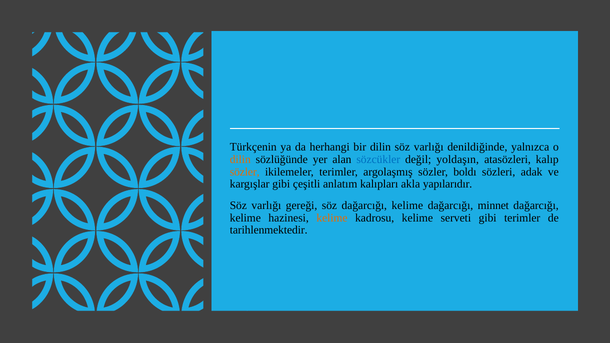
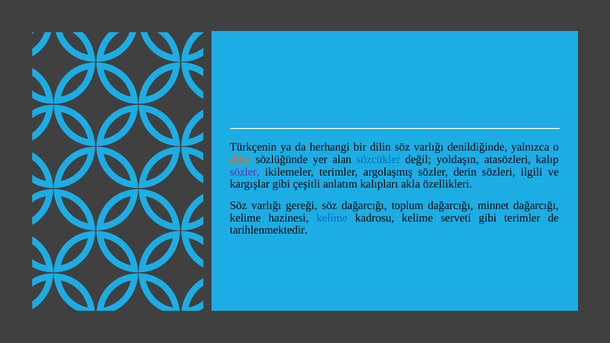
sözler at (245, 172) colour: orange -> purple
boldı: boldı -> derin
adak: adak -> ilgili
yapılarıdır: yapılarıdır -> özellikleri
söz dağarcığı kelime: kelime -> toplum
kelime at (332, 218) colour: orange -> blue
